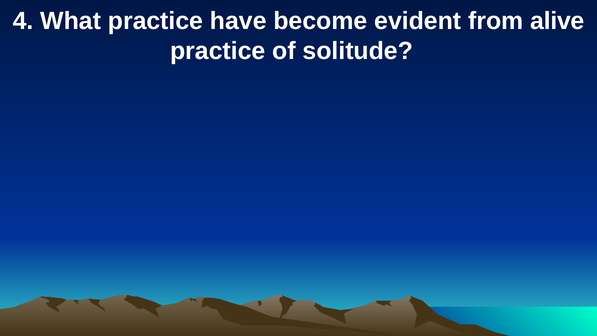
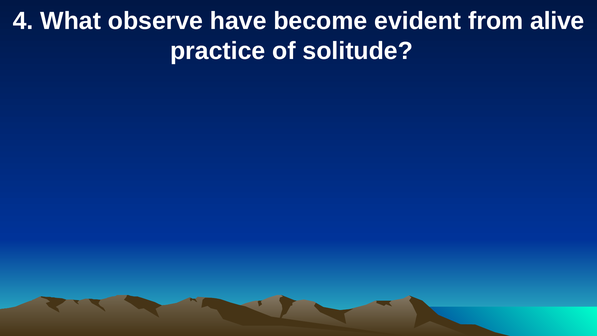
What practice: practice -> observe
